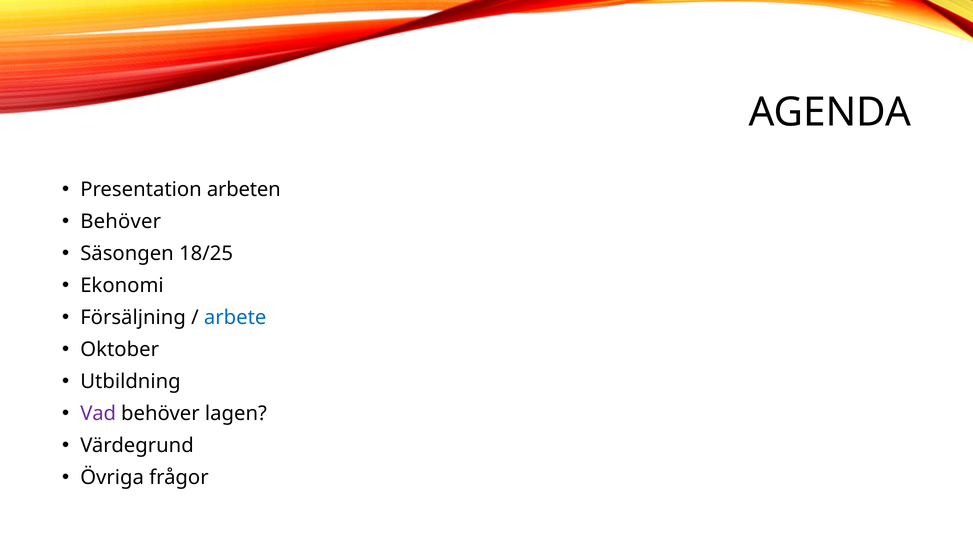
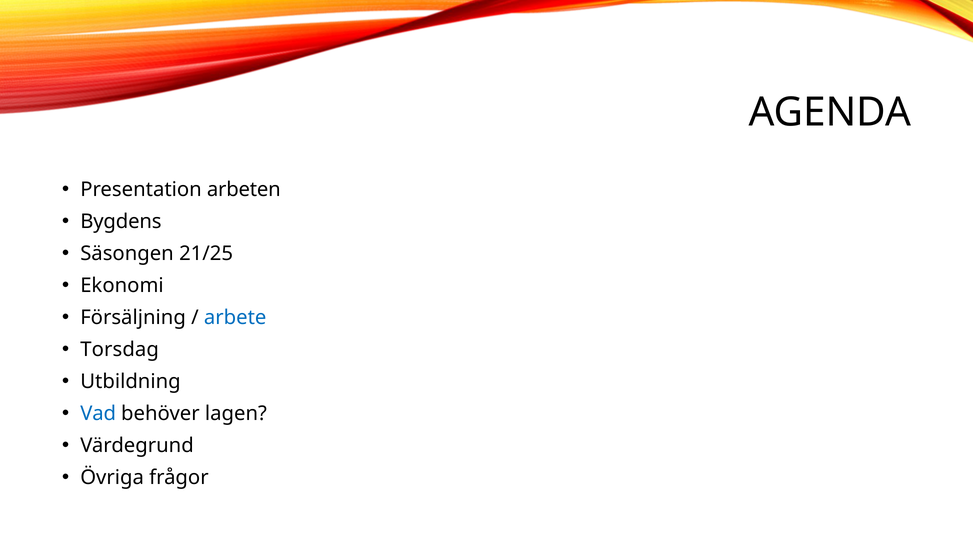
Behöver at (121, 222): Behöver -> Bygdens
18/25: 18/25 -> 21/25
Oktober: Oktober -> Torsdag
Vad colour: purple -> blue
